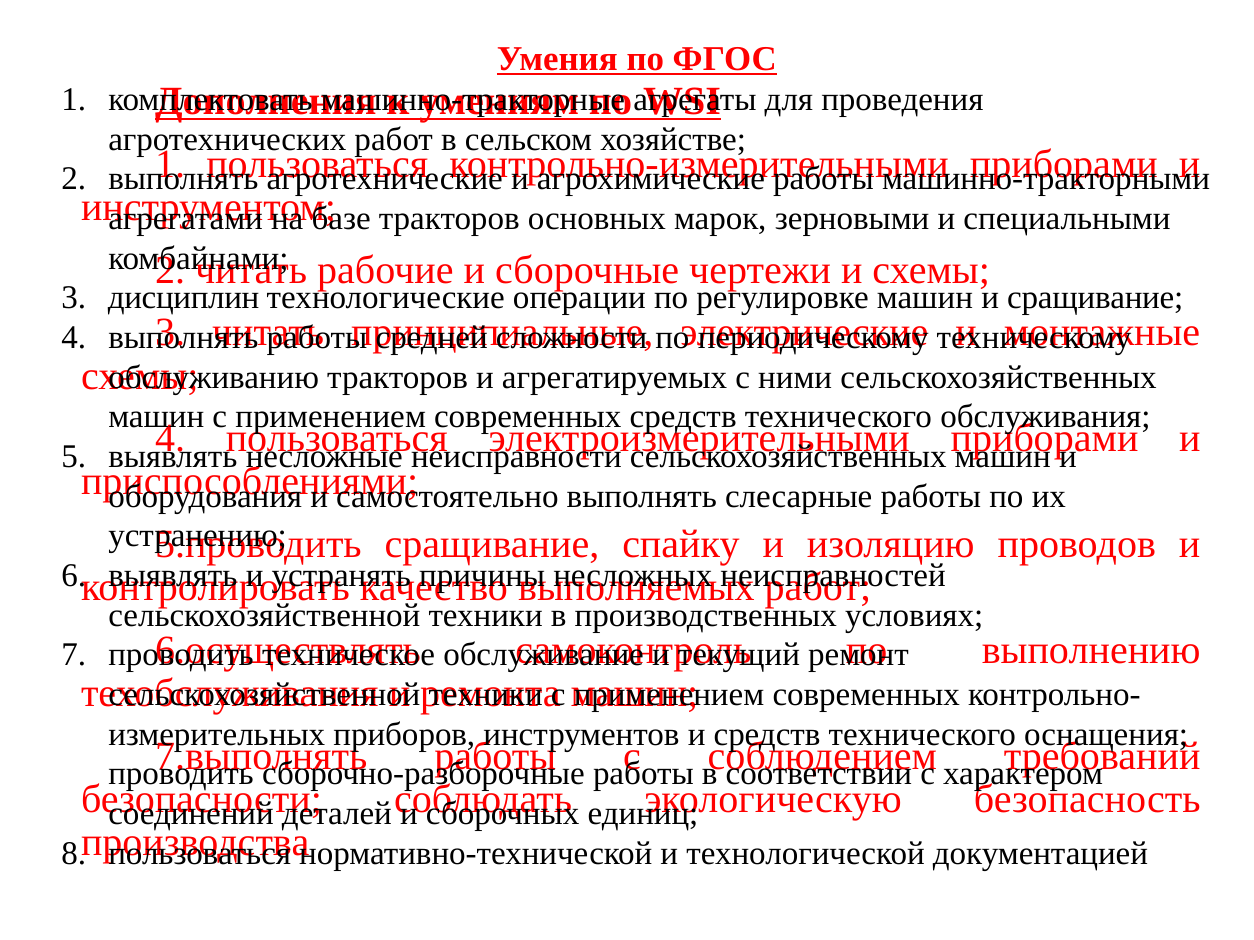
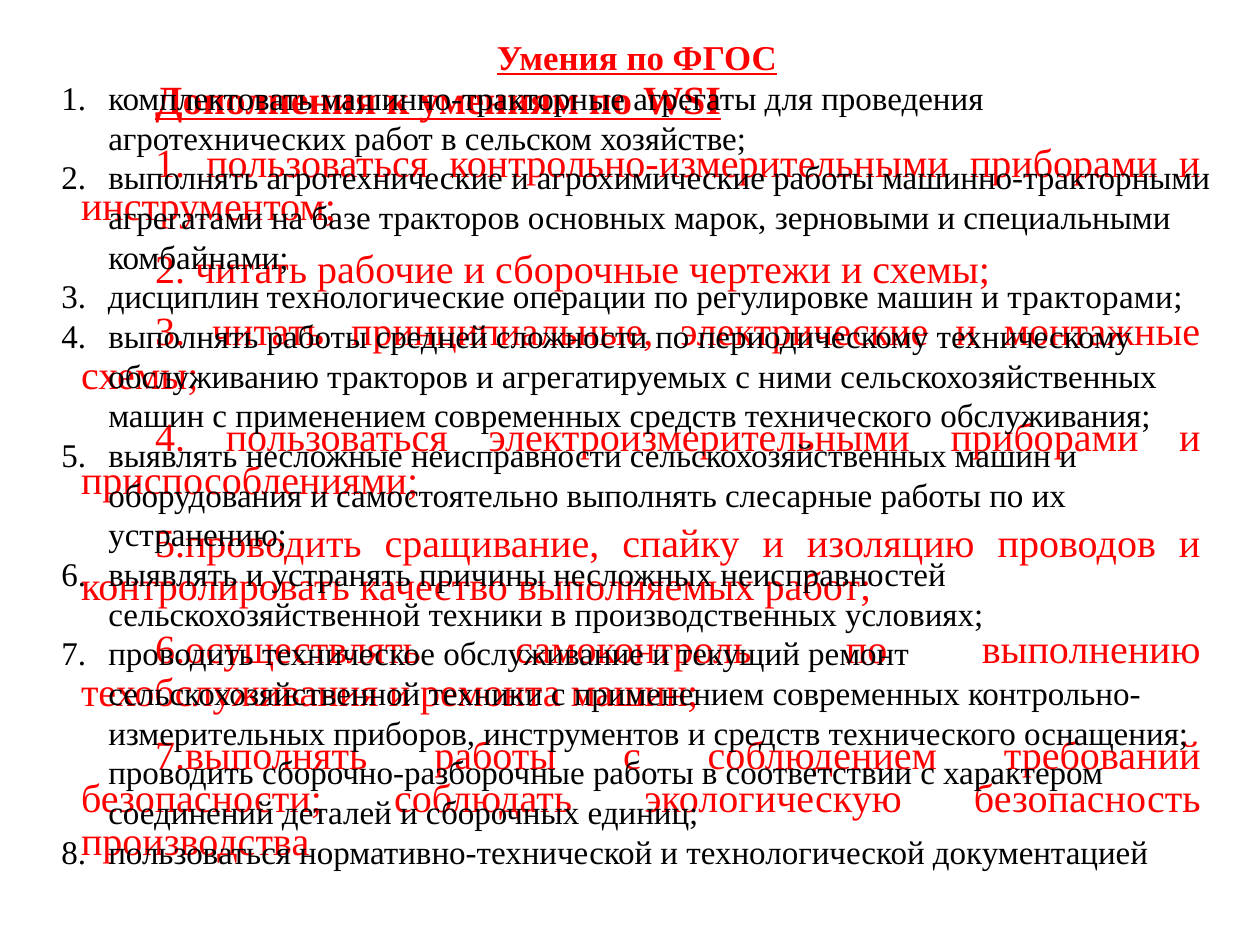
и сращивание: сращивание -> тракторами
